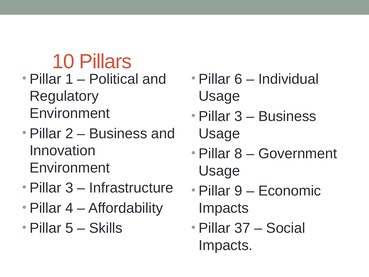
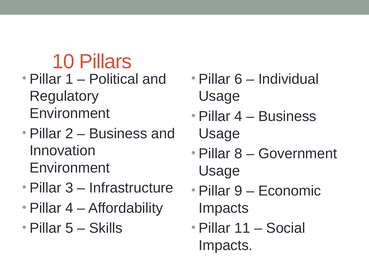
3 at (238, 116): 3 -> 4
37: 37 -> 11
